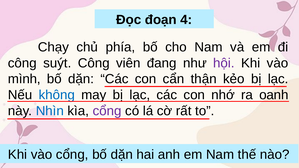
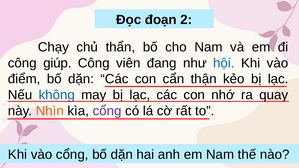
4: 4 -> 2
phía: phía -> thẩn
suýt: suýt -> giúp
hội colour: purple -> blue
mình at (24, 79): mình -> điểm
oanh: oanh -> quay
Nhìn colour: blue -> orange
